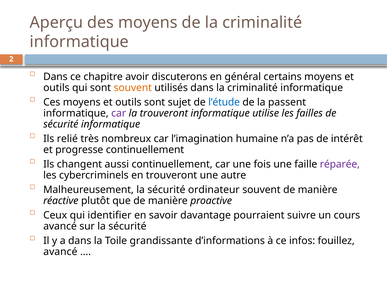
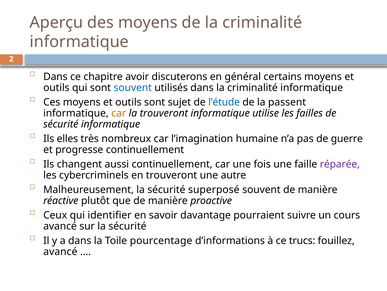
souvent at (133, 87) colour: orange -> blue
car at (119, 113) colour: purple -> orange
relié: relié -> elles
intérêt: intérêt -> guerre
ordinateur: ordinateur -> superposé
grandissante: grandissante -> pourcentage
infos: infos -> trucs
